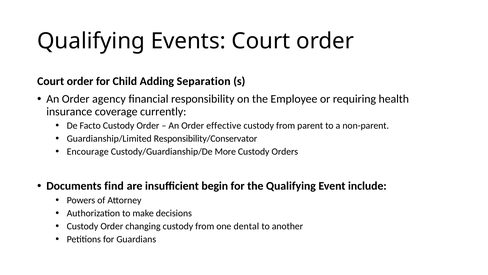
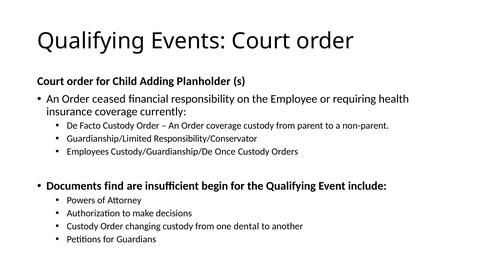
Separation: Separation -> Planholder
agency: agency -> ceased
Order effective: effective -> coverage
Encourage: Encourage -> Employees
More: More -> Once
